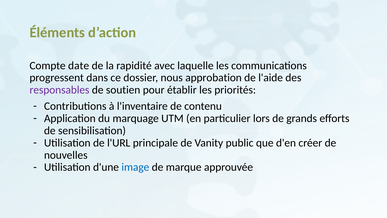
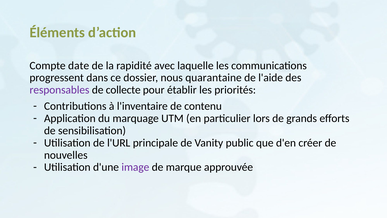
approbation: approbation -> quarantaine
soutien: soutien -> collecte
image colour: blue -> purple
